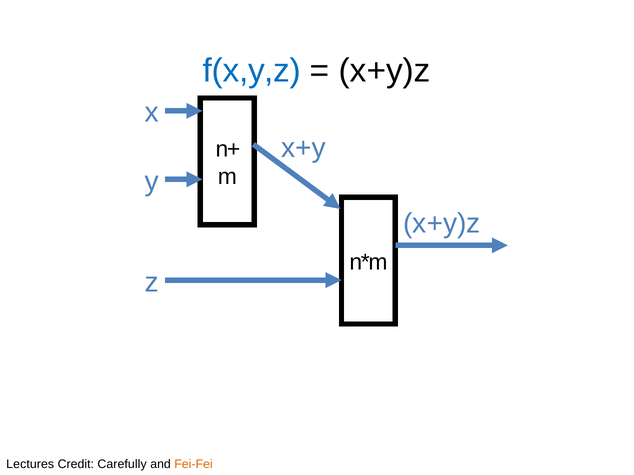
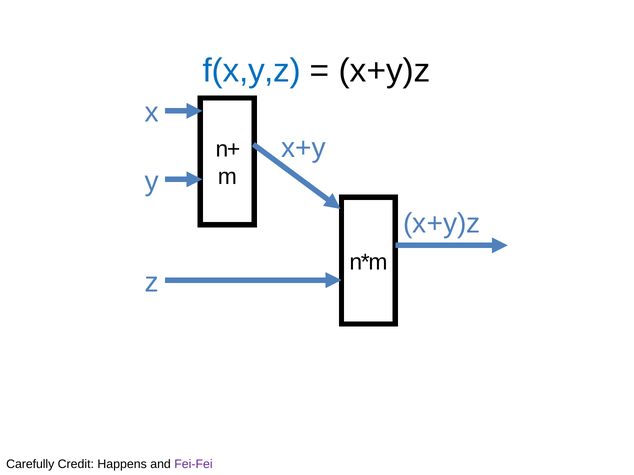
Lectures: Lectures -> Carefully
Carefully: Carefully -> Happens
Fei-Fei colour: orange -> purple
